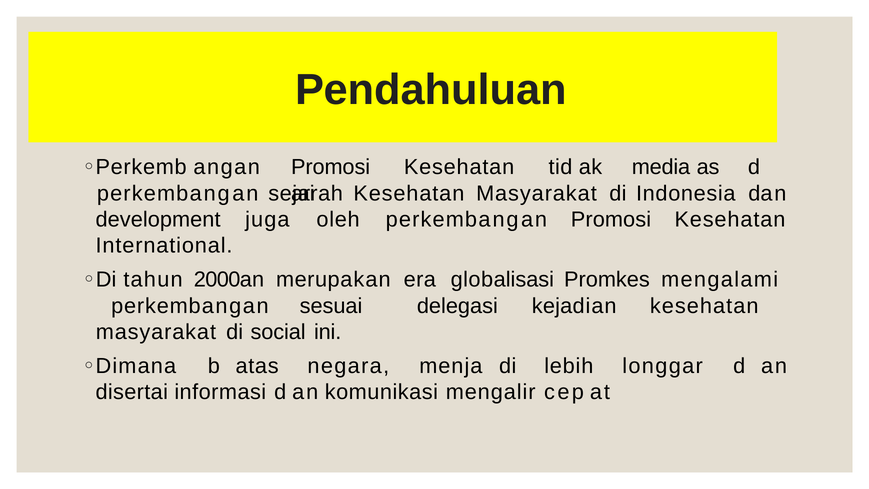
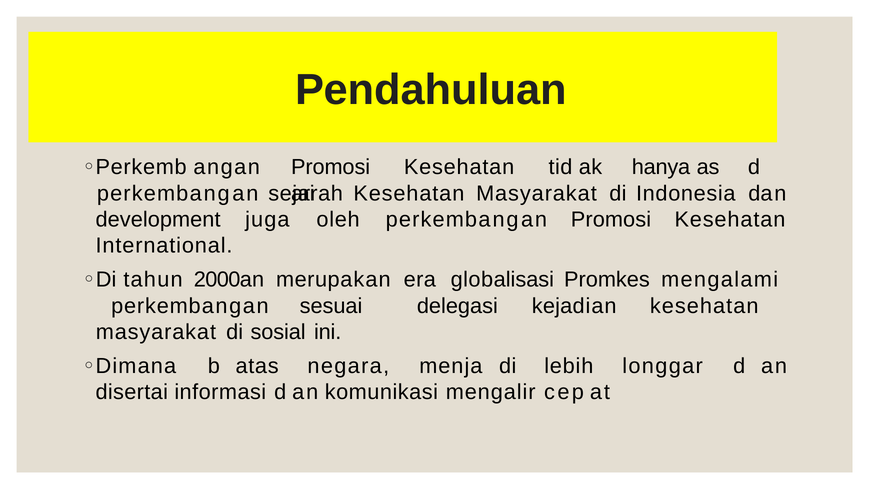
media: media -> hanya
social: social -> sosial
